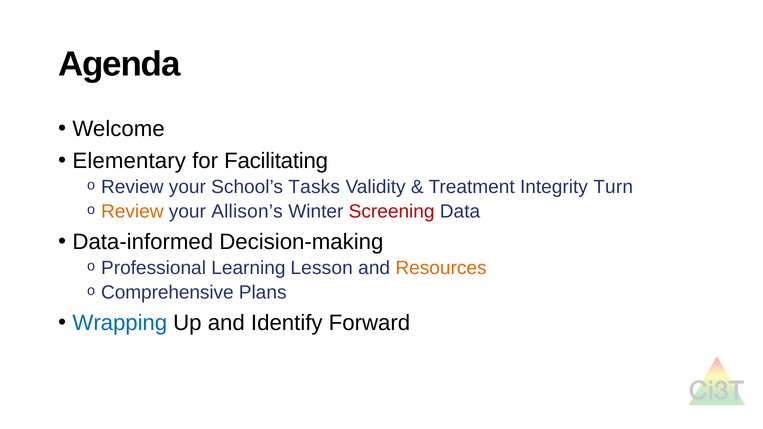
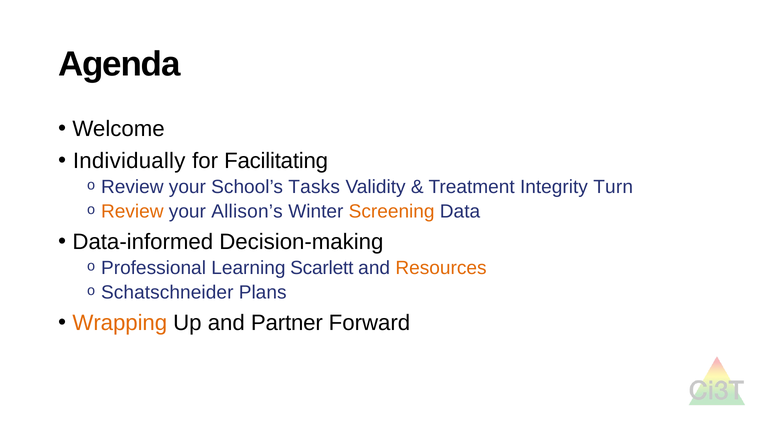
Elementary: Elementary -> Individually
Screening colour: red -> orange
Lesson: Lesson -> Scarlett
Comprehensive: Comprehensive -> Schatschneider
Wrapping colour: blue -> orange
Identify: Identify -> Partner
